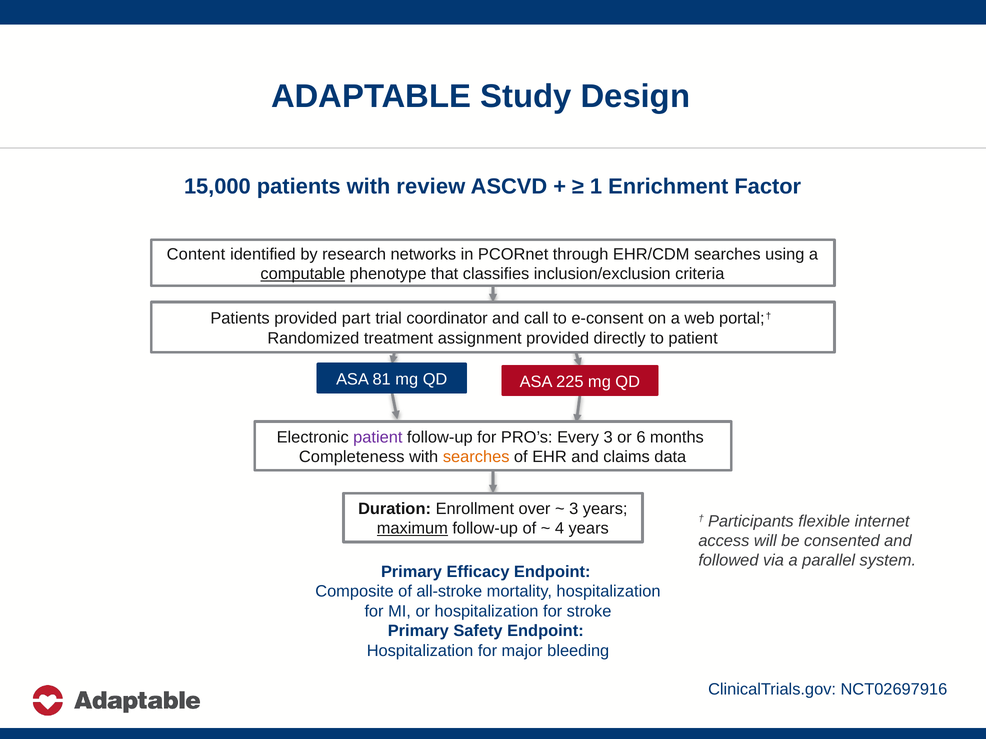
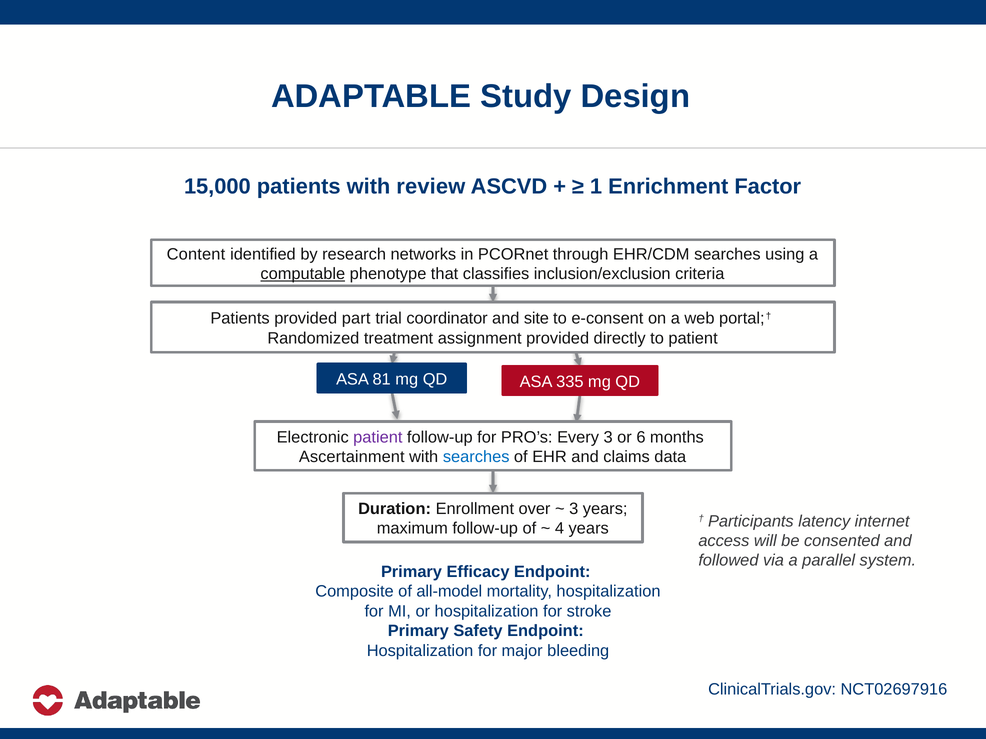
call: call -> site
225: 225 -> 335
Completeness: Completeness -> Ascertainment
searches at (476, 457) colour: orange -> blue
flexible: flexible -> latency
maximum underline: present -> none
all-stroke: all-stroke -> all-model
